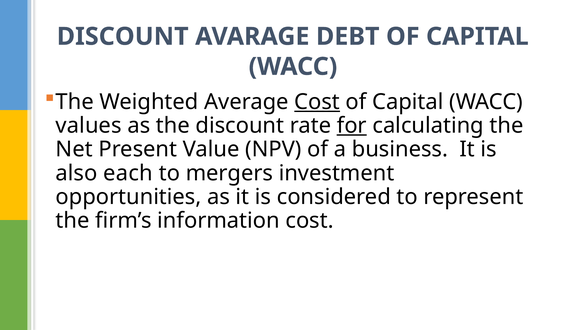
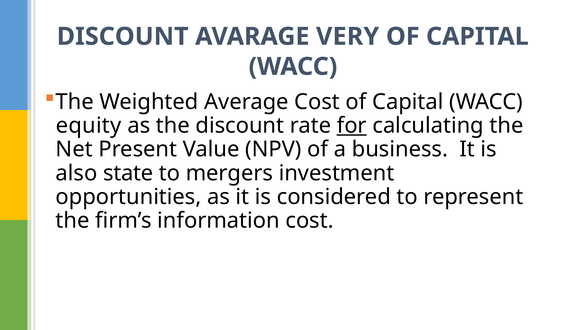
DEBT: DEBT -> VERY
Cost at (317, 102) underline: present -> none
values: values -> equity
each: each -> state
